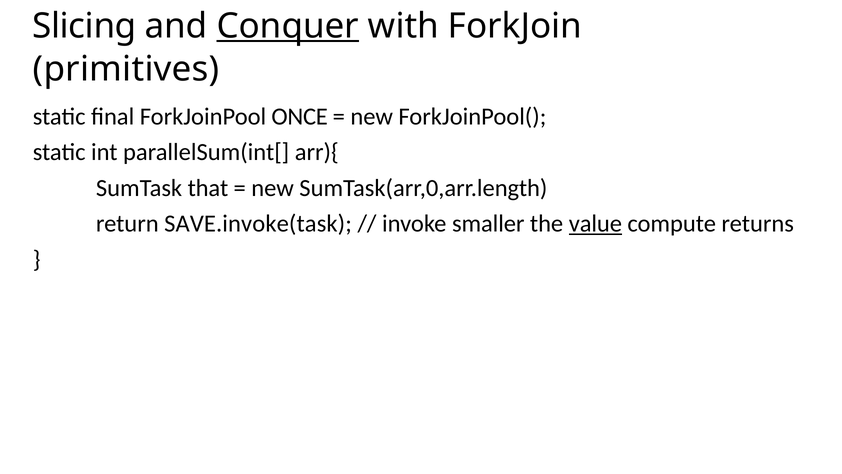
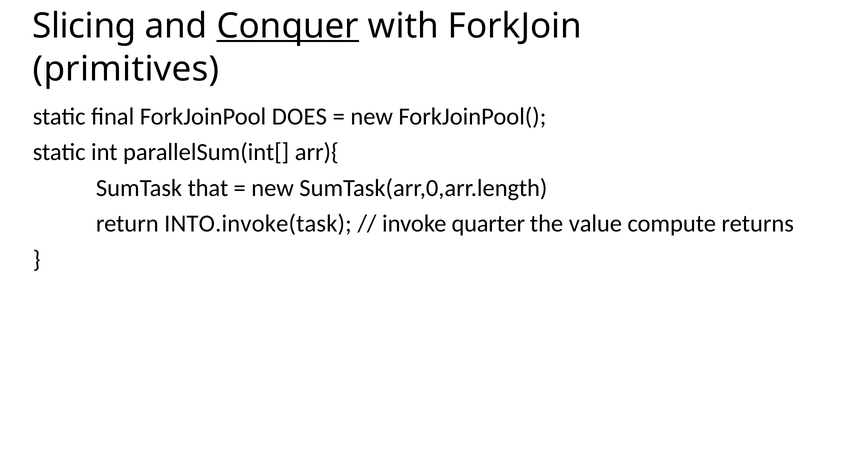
ONCE: ONCE -> DOES
SAVE.invoke(task: SAVE.invoke(task -> INTO.invoke(task
smaller: smaller -> quarter
value underline: present -> none
